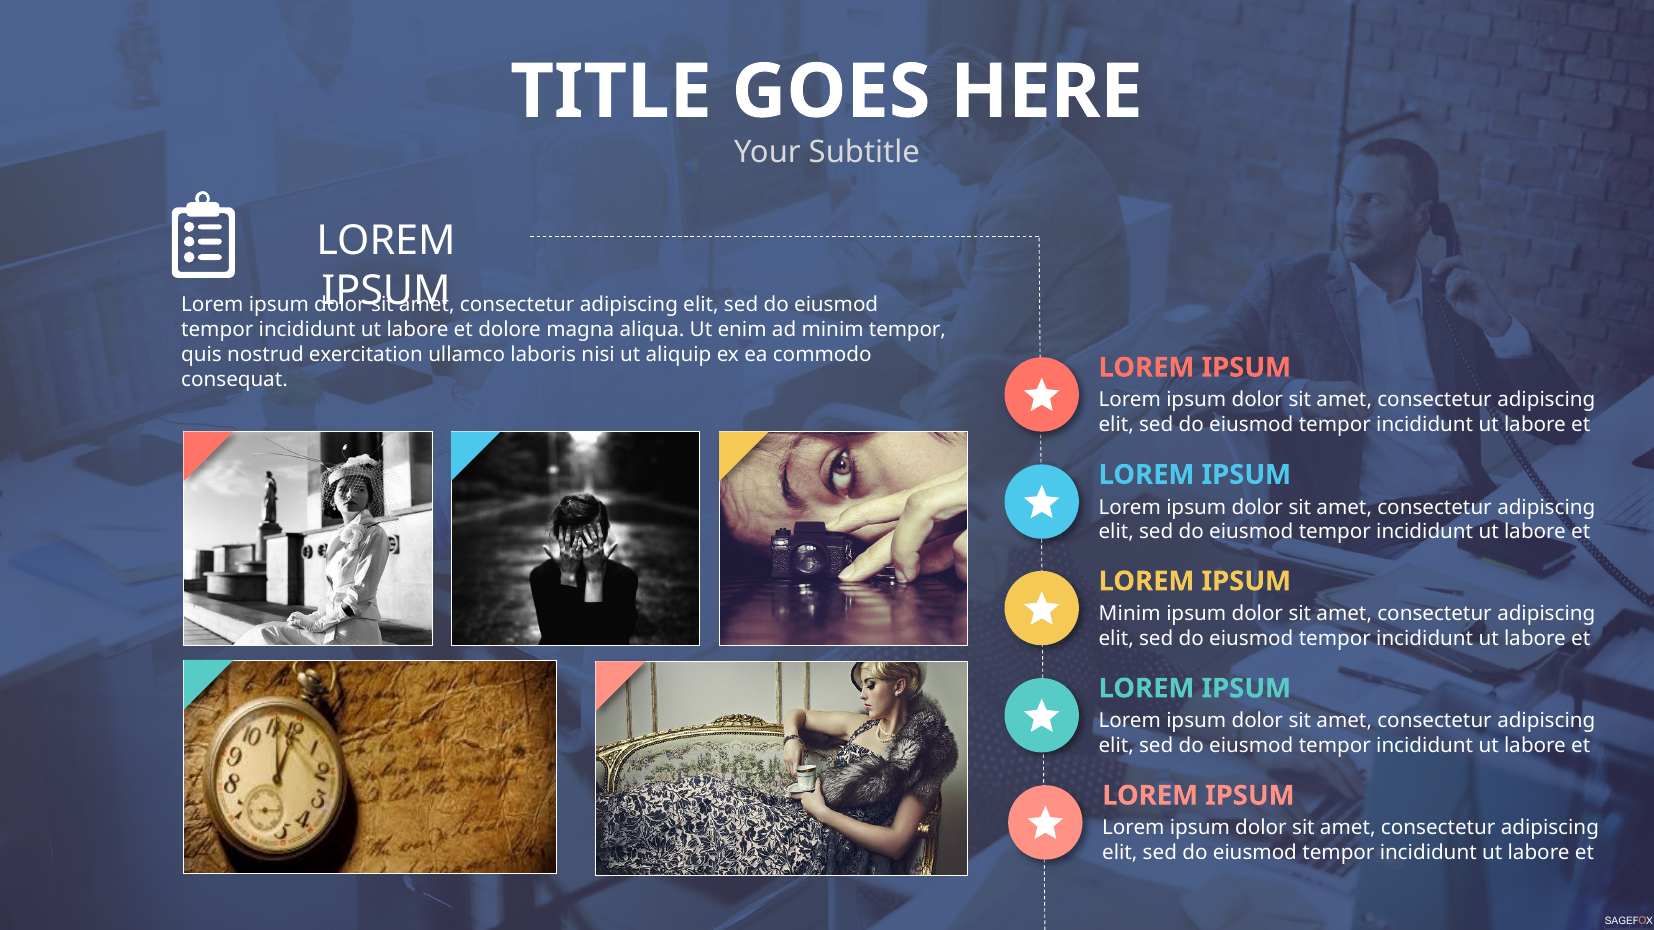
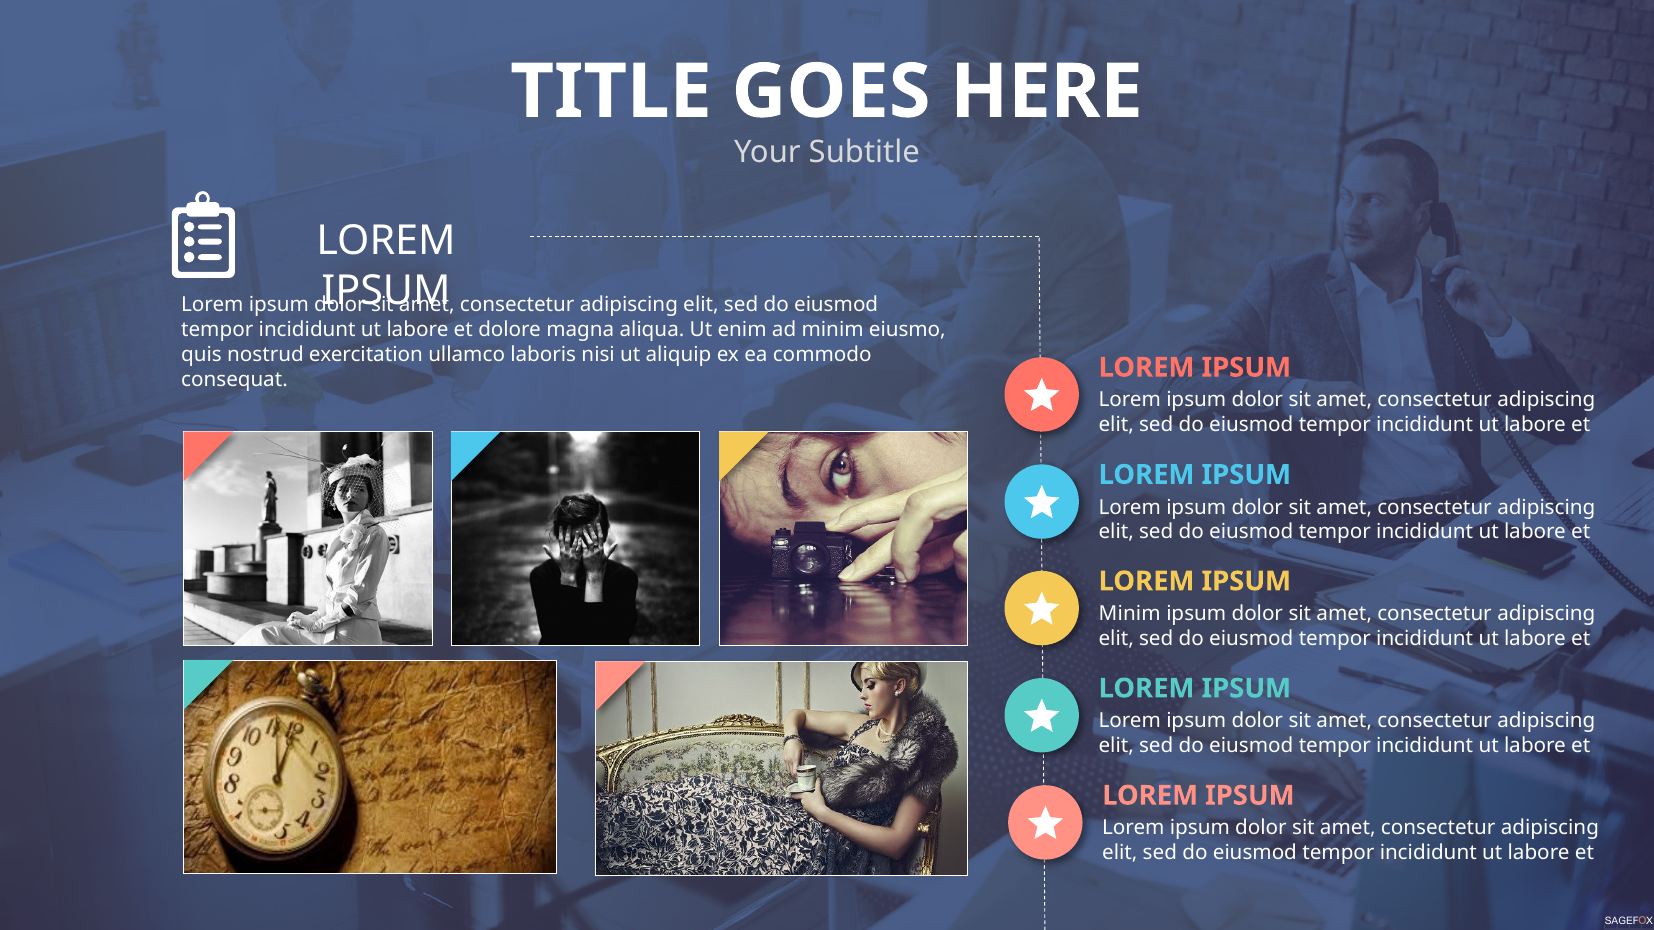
minim tempor: tempor -> eiusmo
